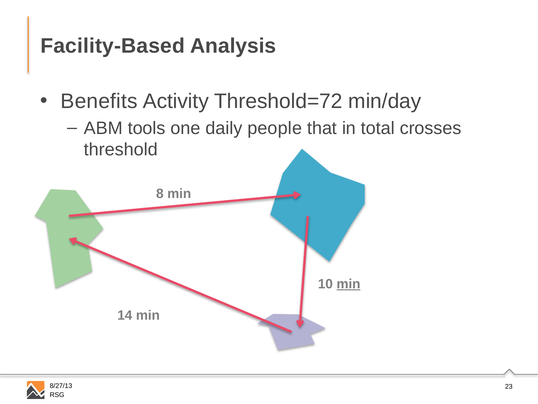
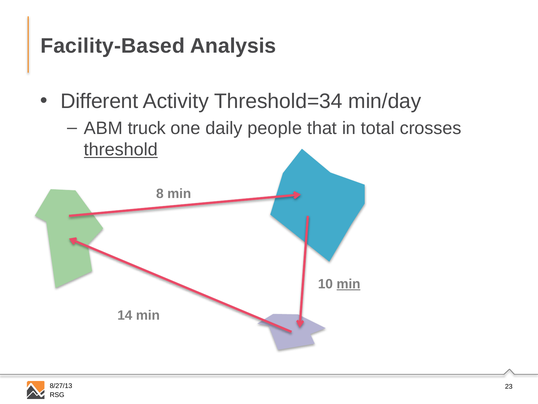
Benefits: Benefits -> Different
Threshold=72: Threshold=72 -> Threshold=34
tools: tools -> truck
threshold underline: none -> present
